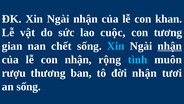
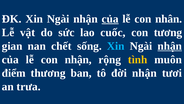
của at (110, 19) underline: none -> present
khan: khan -> nhân
cuộc: cuộc -> cuốc
tình colour: light blue -> yellow
rượu: rượu -> điểm
an sống: sống -> trưa
